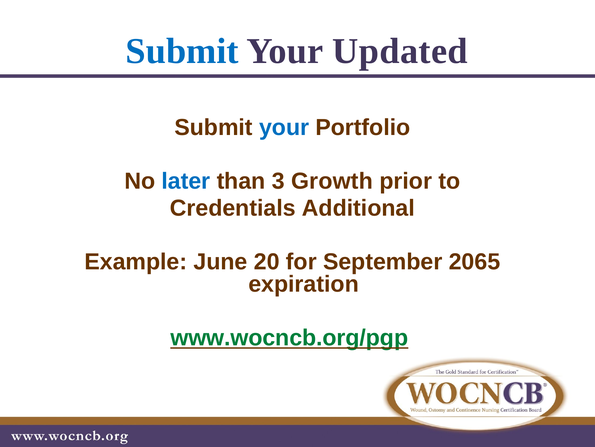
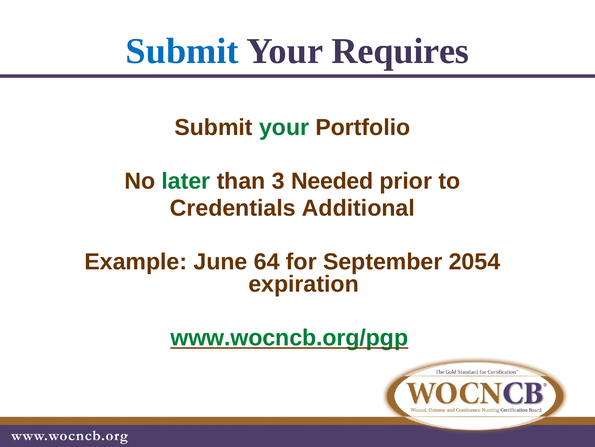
Updated: Updated -> Requires
your at (284, 127) colour: blue -> green
later colour: blue -> green
Growth: Growth -> Needed
20: 20 -> 64
2065: 2065 -> 2054
